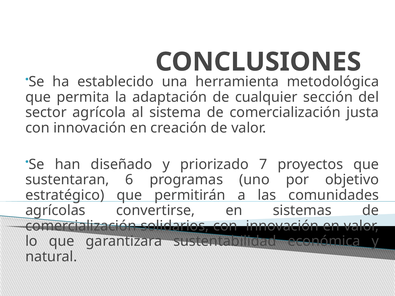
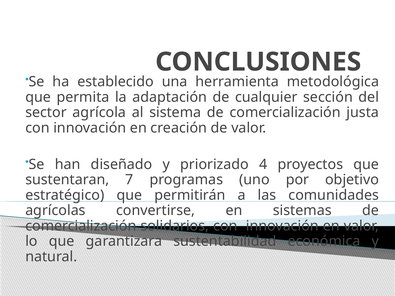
7: 7 -> 4
6: 6 -> 7
